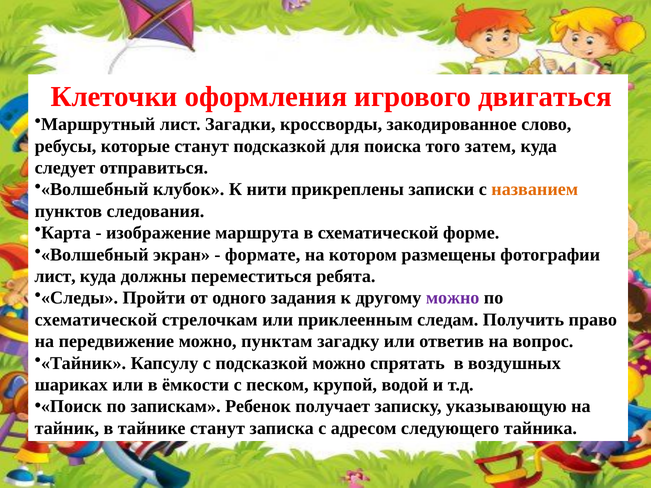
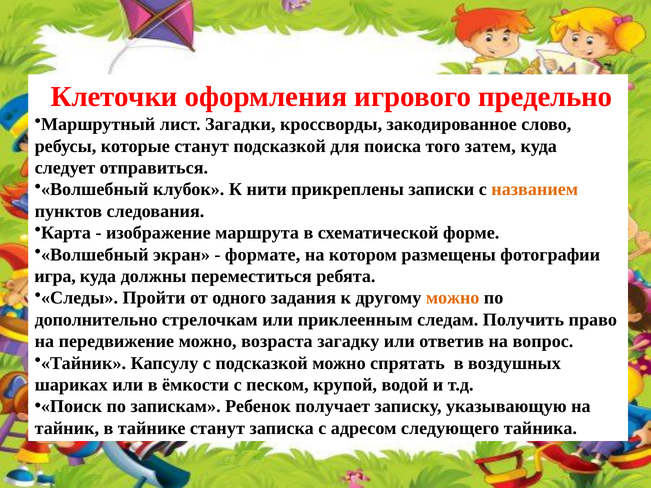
двигаться: двигаться -> предельно
лист at (55, 276): лист -> игра
можно at (453, 298) colour: purple -> orange
схематической at (96, 320): схематической -> дополнительно
пунктам: пунктам -> возраста
